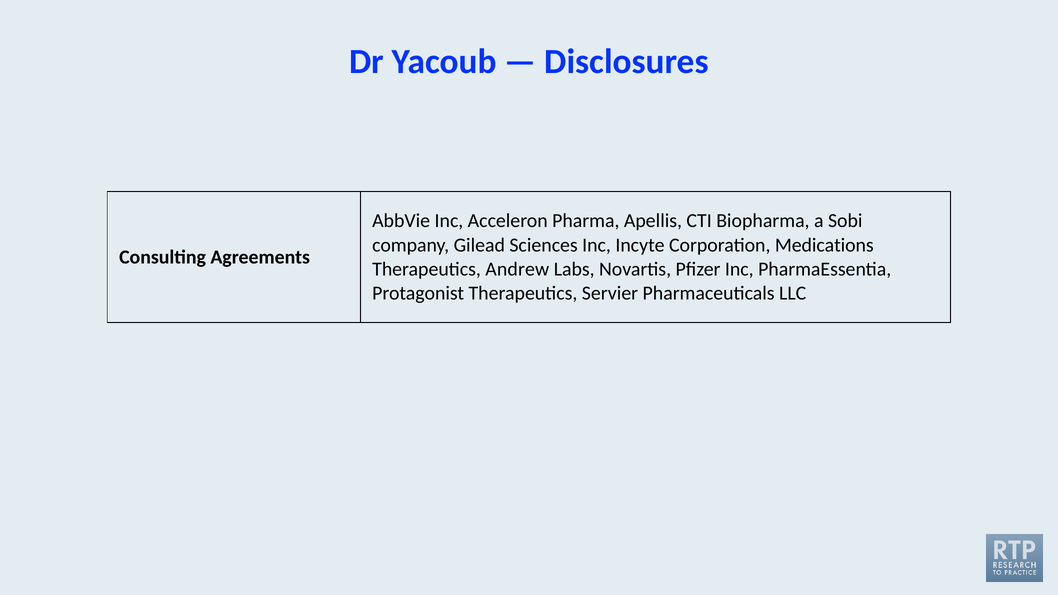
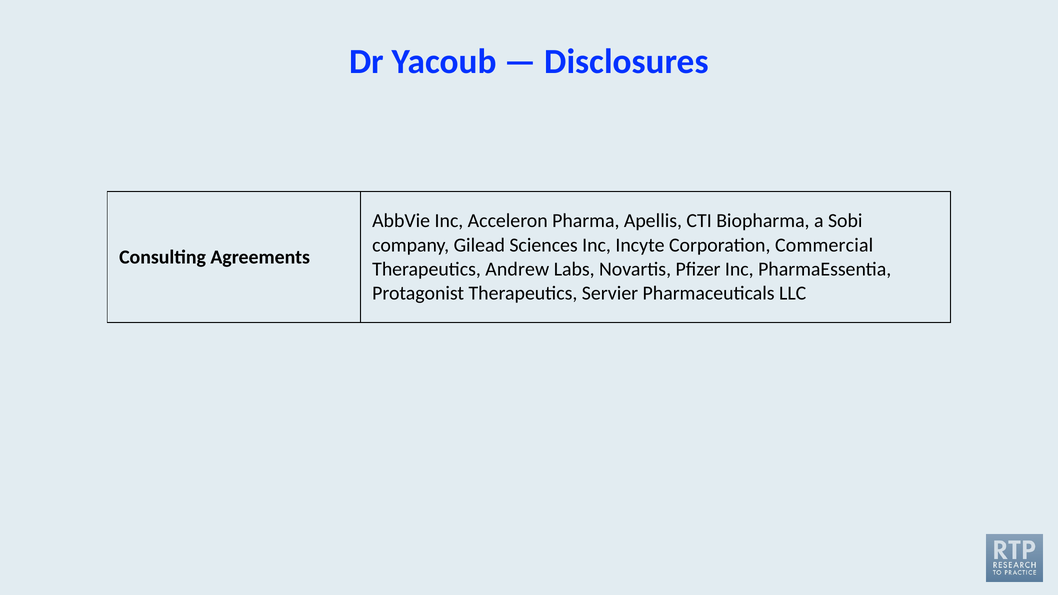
Medications: Medications -> Commercial
